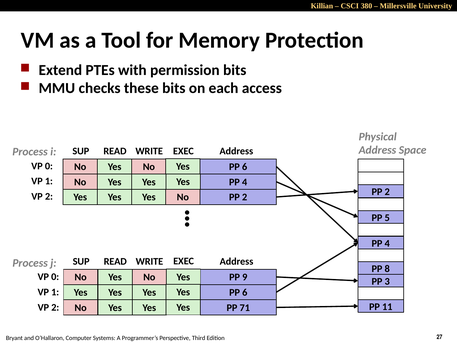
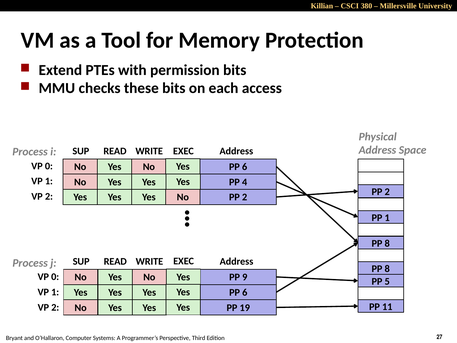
PP 5: 5 -> 1
4 at (387, 243): 4 -> 8
3: 3 -> 5
71: 71 -> 19
